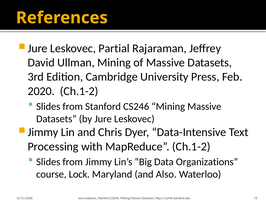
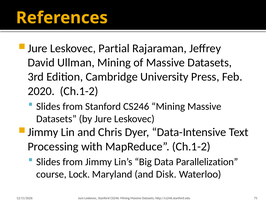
Organizations: Organizations -> Parallelization
Also: Also -> Disk
